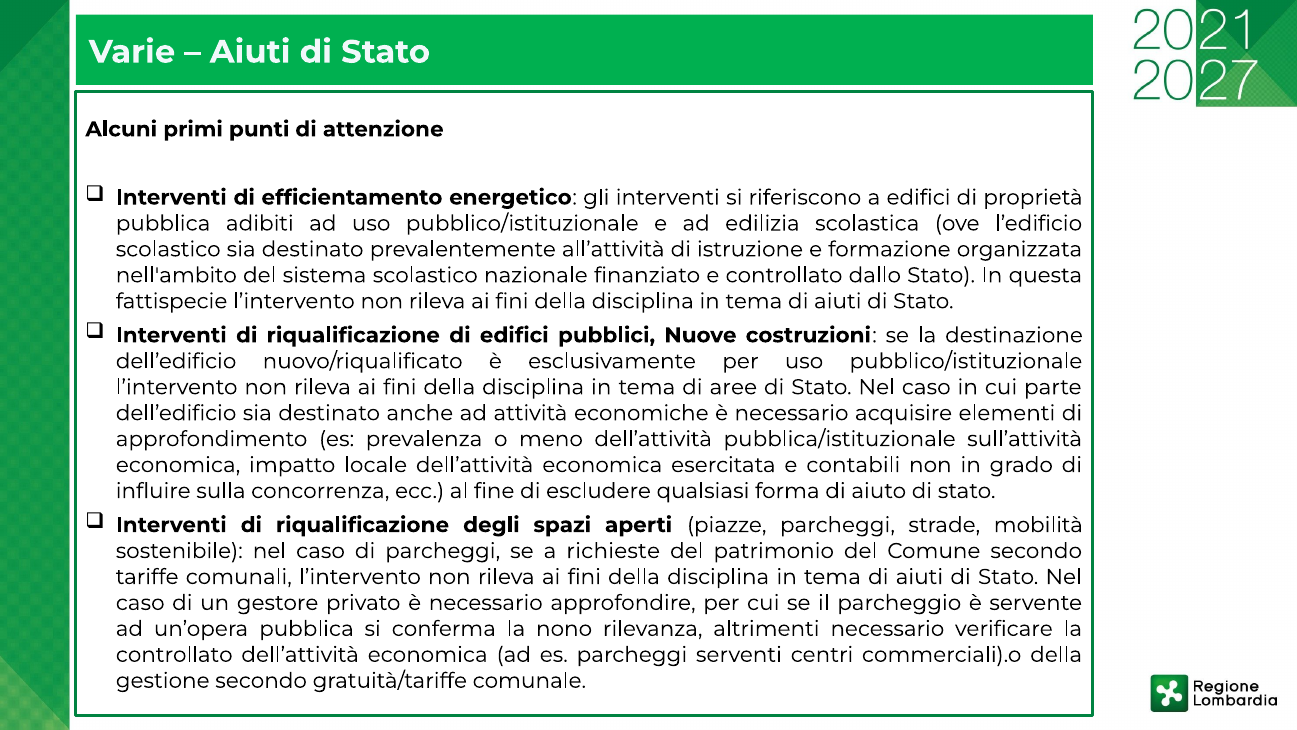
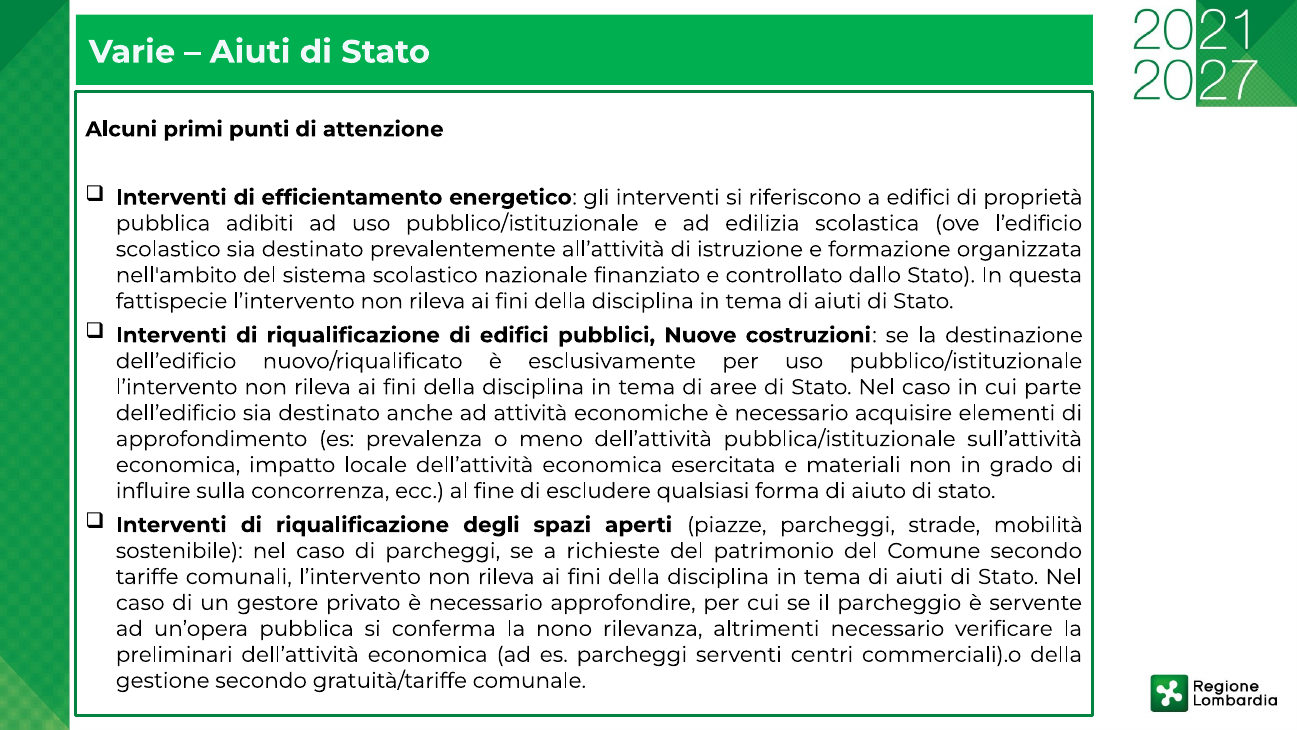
contabili: contabili -> materiali
controllato at (174, 654): controllato -> preliminari
